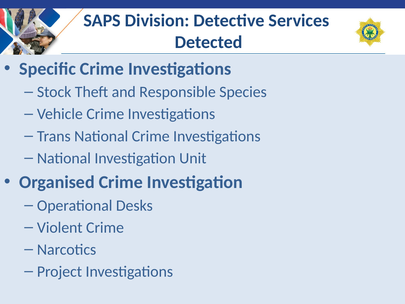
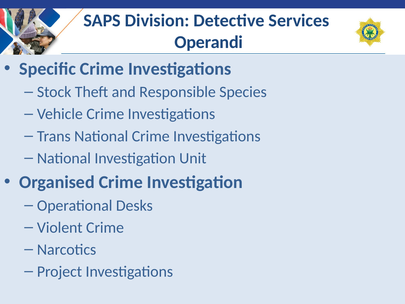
Detected: Detected -> Operandi
